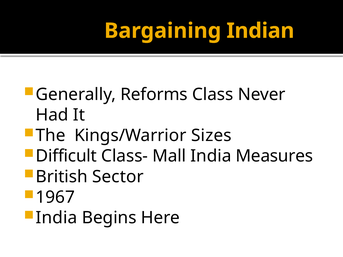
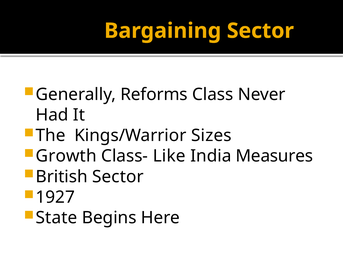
Bargaining Indian: Indian -> Sector
Difficult: Difficult -> Growth
Mall: Mall -> Like
1967: 1967 -> 1927
India at (56, 218): India -> State
